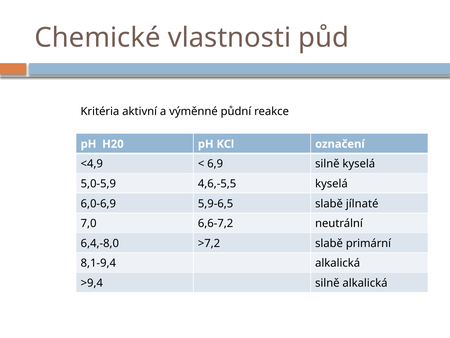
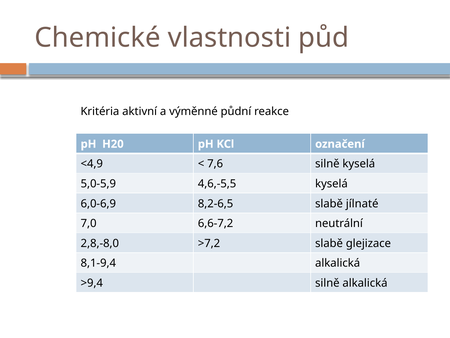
6,9: 6,9 -> 7,6
5,9-6,5: 5,9-6,5 -> 8,2-6,5
6,4,-8,0: 6,4,-8,0 -> 2,8,-8,0
primární: primární -> glejizace
